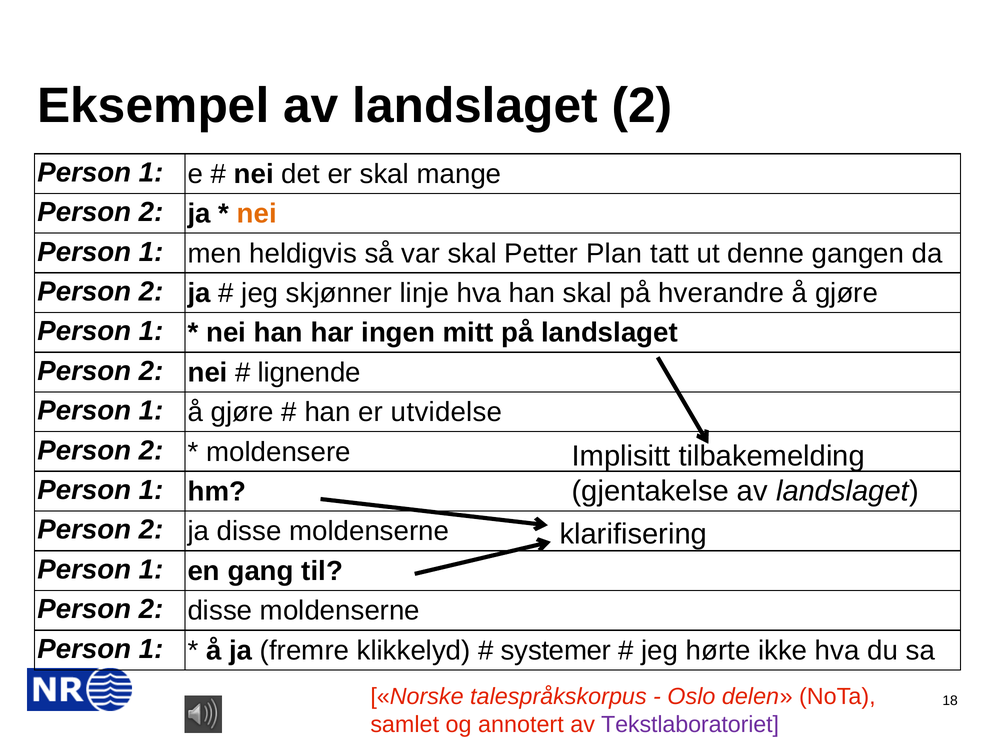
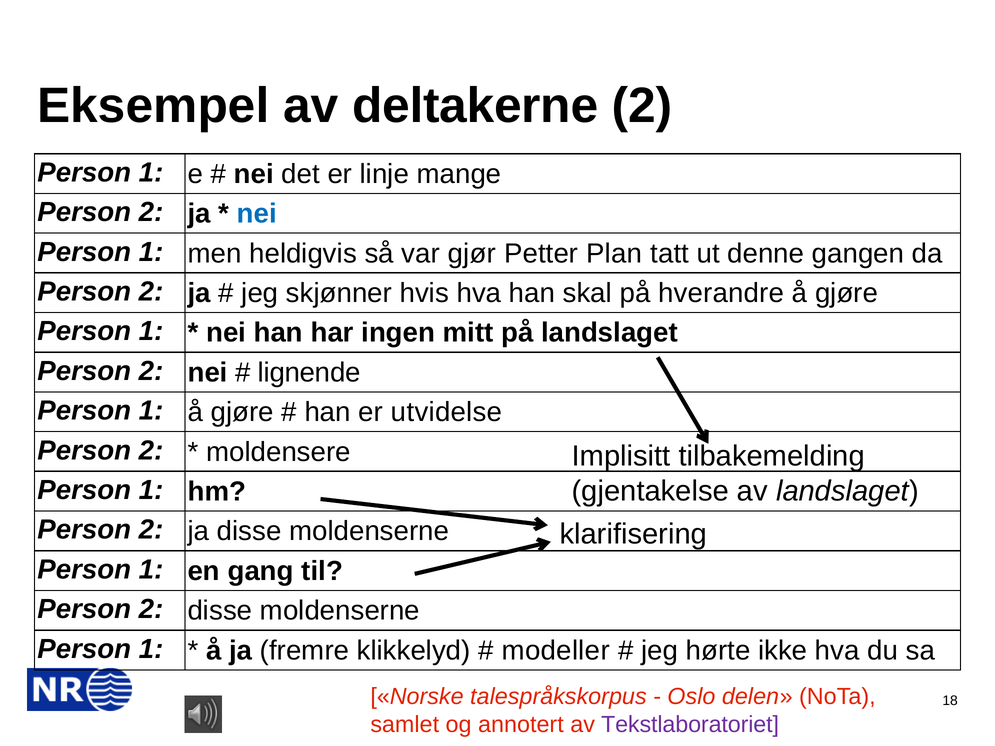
Eksempel av landslaget: landslaget -> deltakerne
er skal: skal -> linje
nei at (257, 214) colour: orange -> blue
var skal: skal -> gjør
linje: linje -> hvis
systemer: systemer -> modeller
